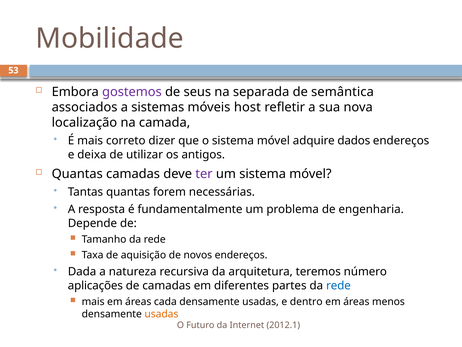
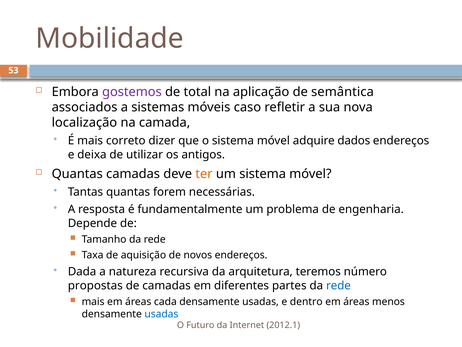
seus: seus -> total
separada: separada -> aplicação
host: host -> caso
ter colour: purple -> orange
aplicações: aplicações -> propostas
usadas at (161, 314) colour: orange -> blue
